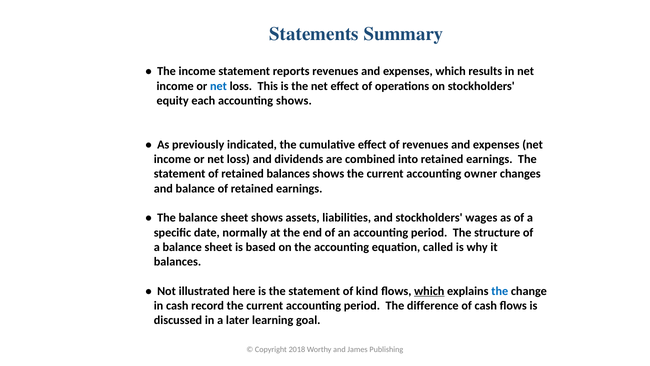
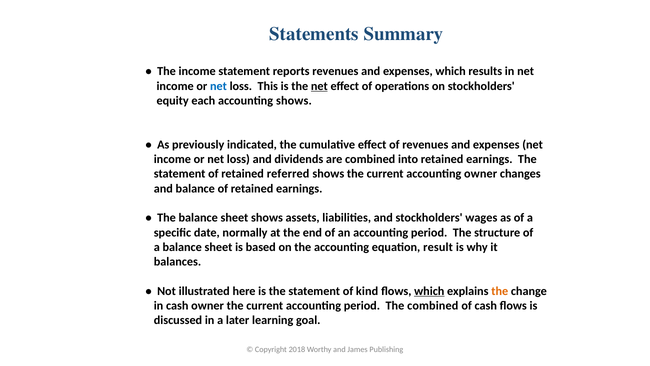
net at (319, 86) underline: none -> present
retained balances: balances -> referred
called: called -> result
the at (500, 291) colour: blue -> orange
cash record: record -> owner
The difference: difference -> combined
